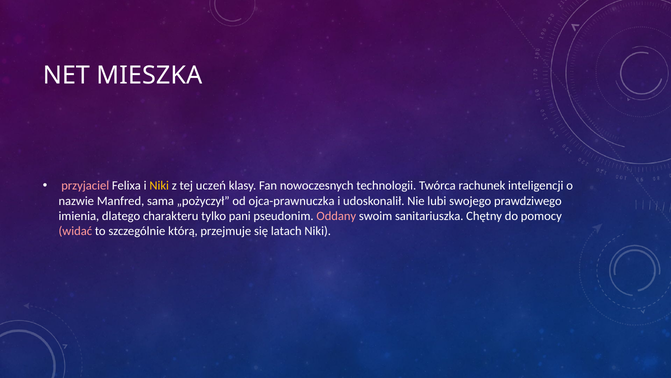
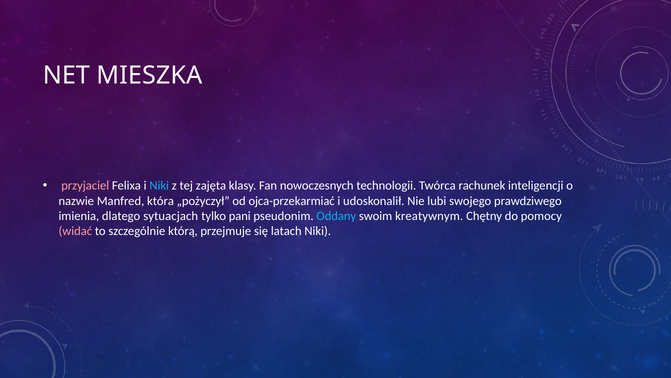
Niki at (159, 185) colour: yellow -> light blue
uczeń: uczeń -> zajęta
sama: sama -> która
ojca-prawnuczka: ojca-prawnuczka -> ojca-przekarmiać
charakteru: charakteru -> sytuacjach
Oddany colour: pink -> light blue
sanitariuszka: sanitariuszka -> kreatywnym
